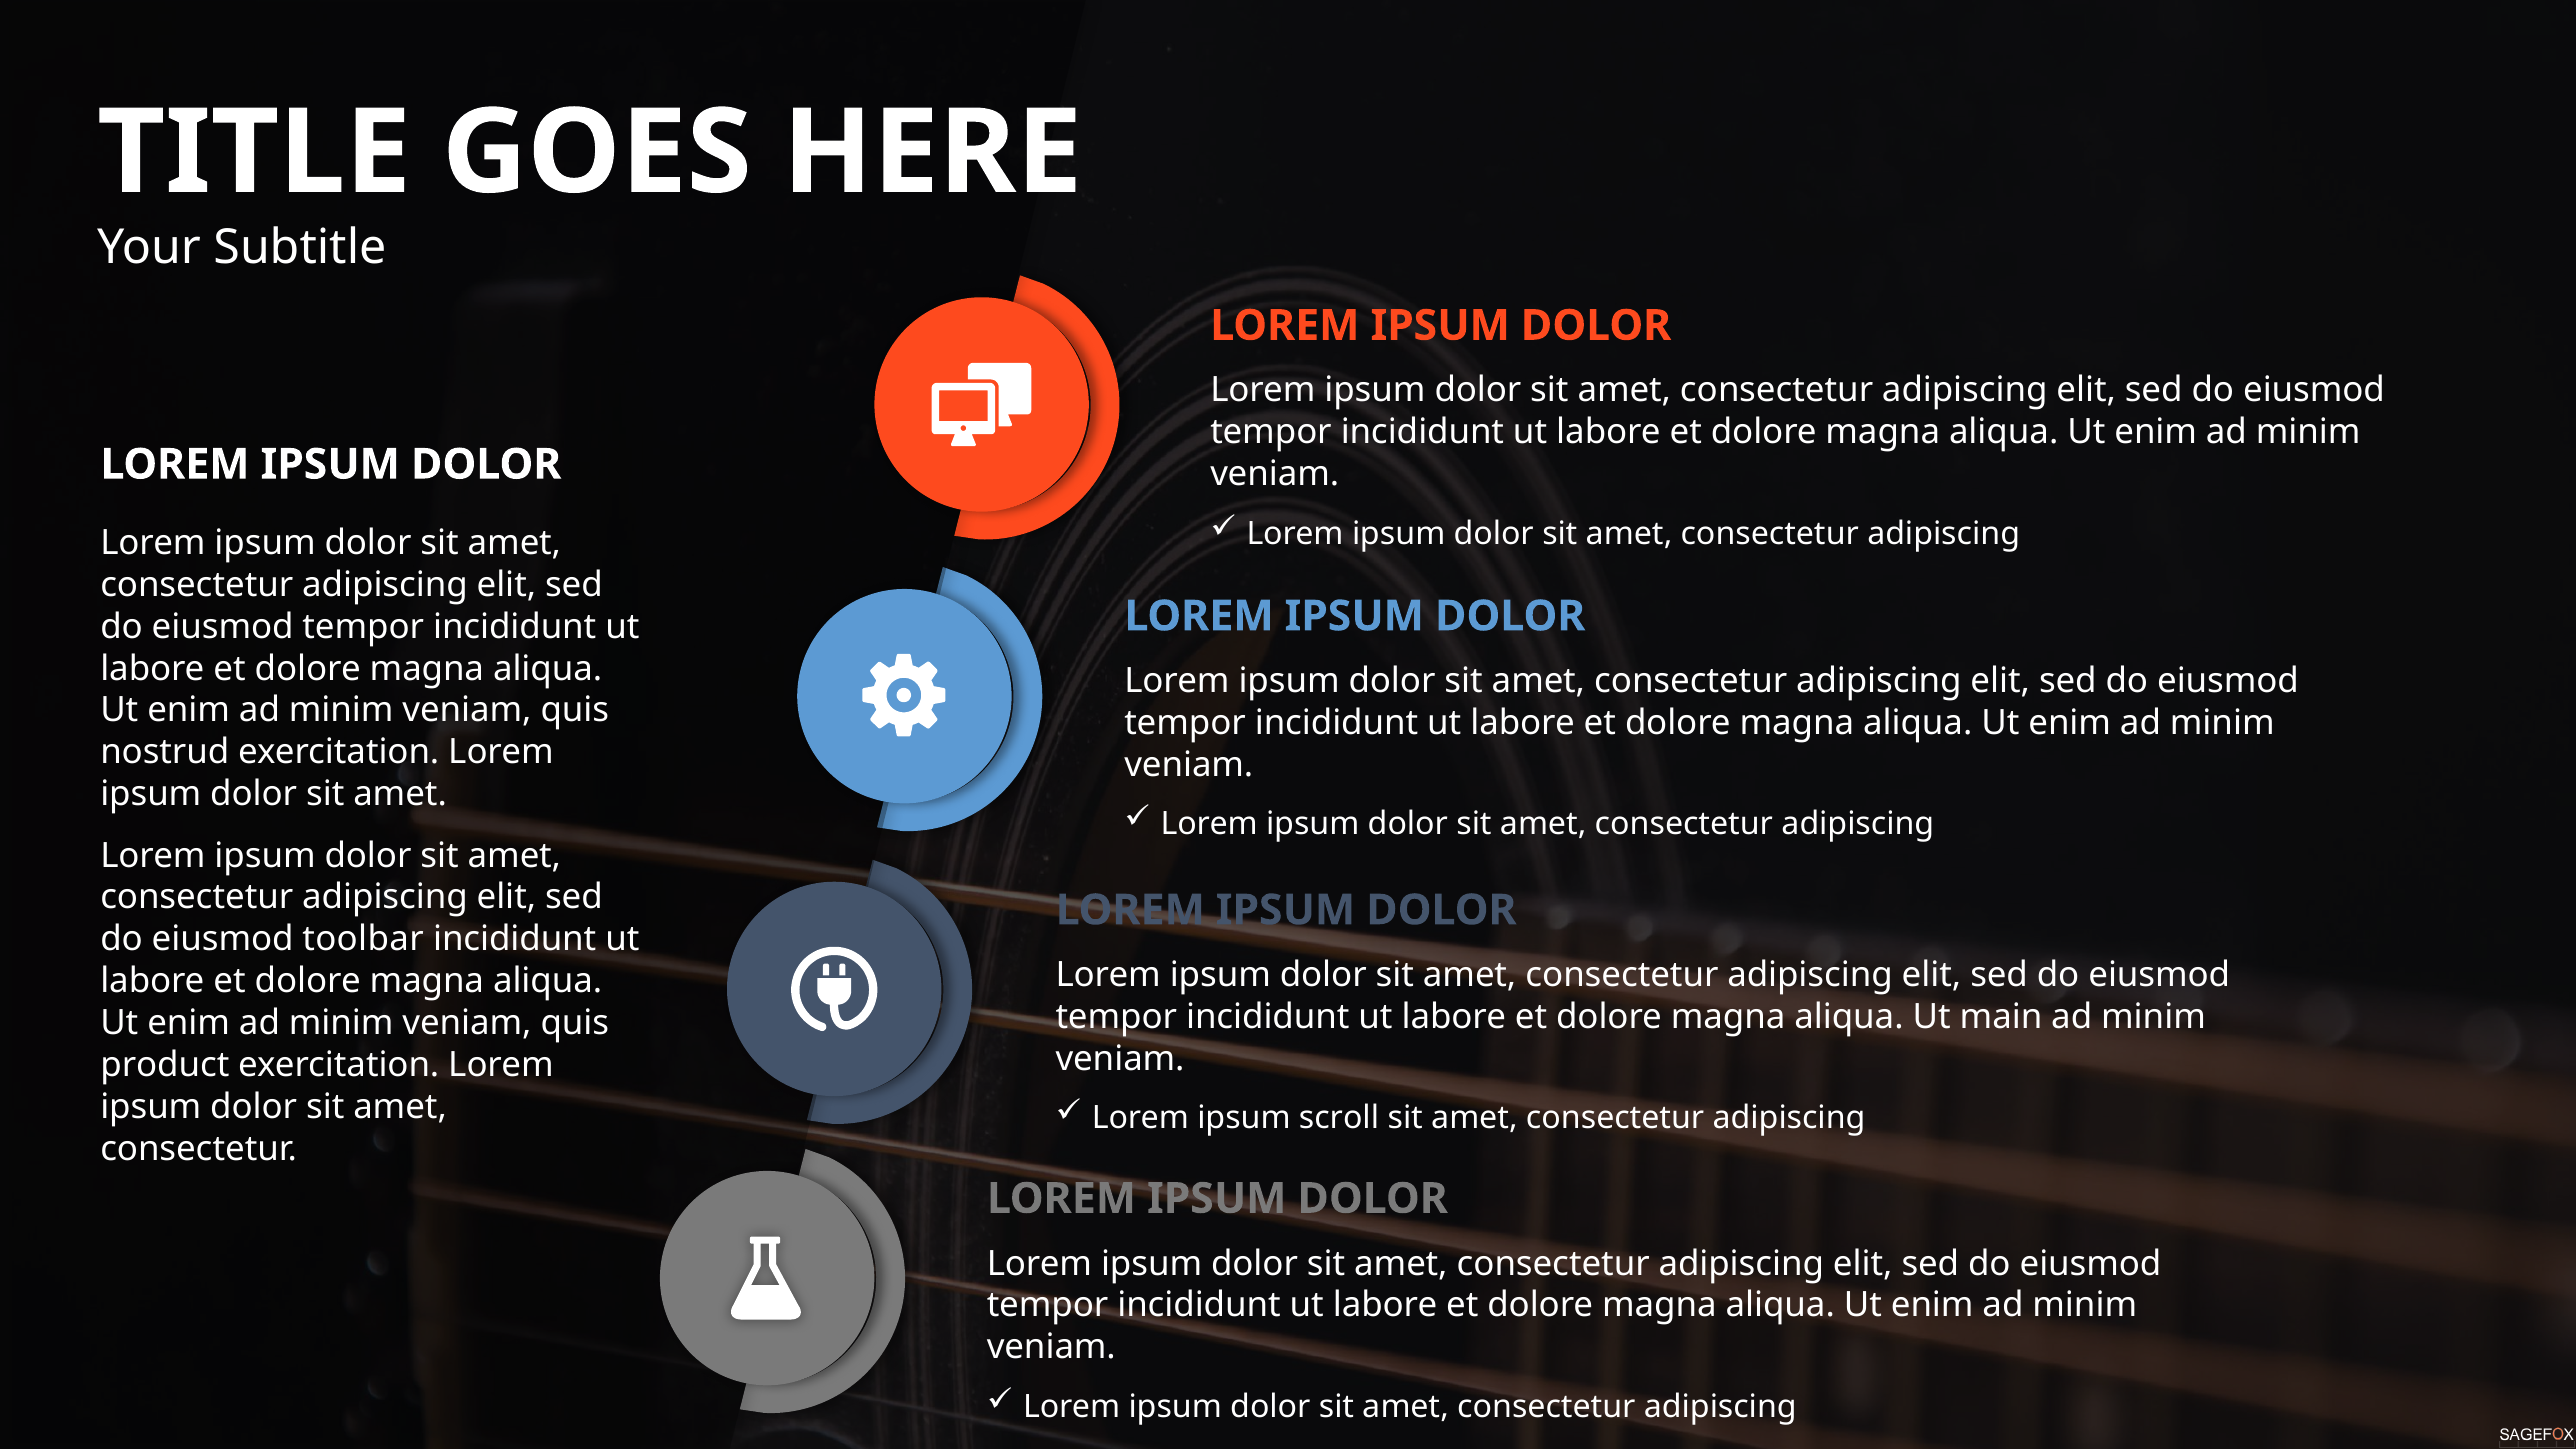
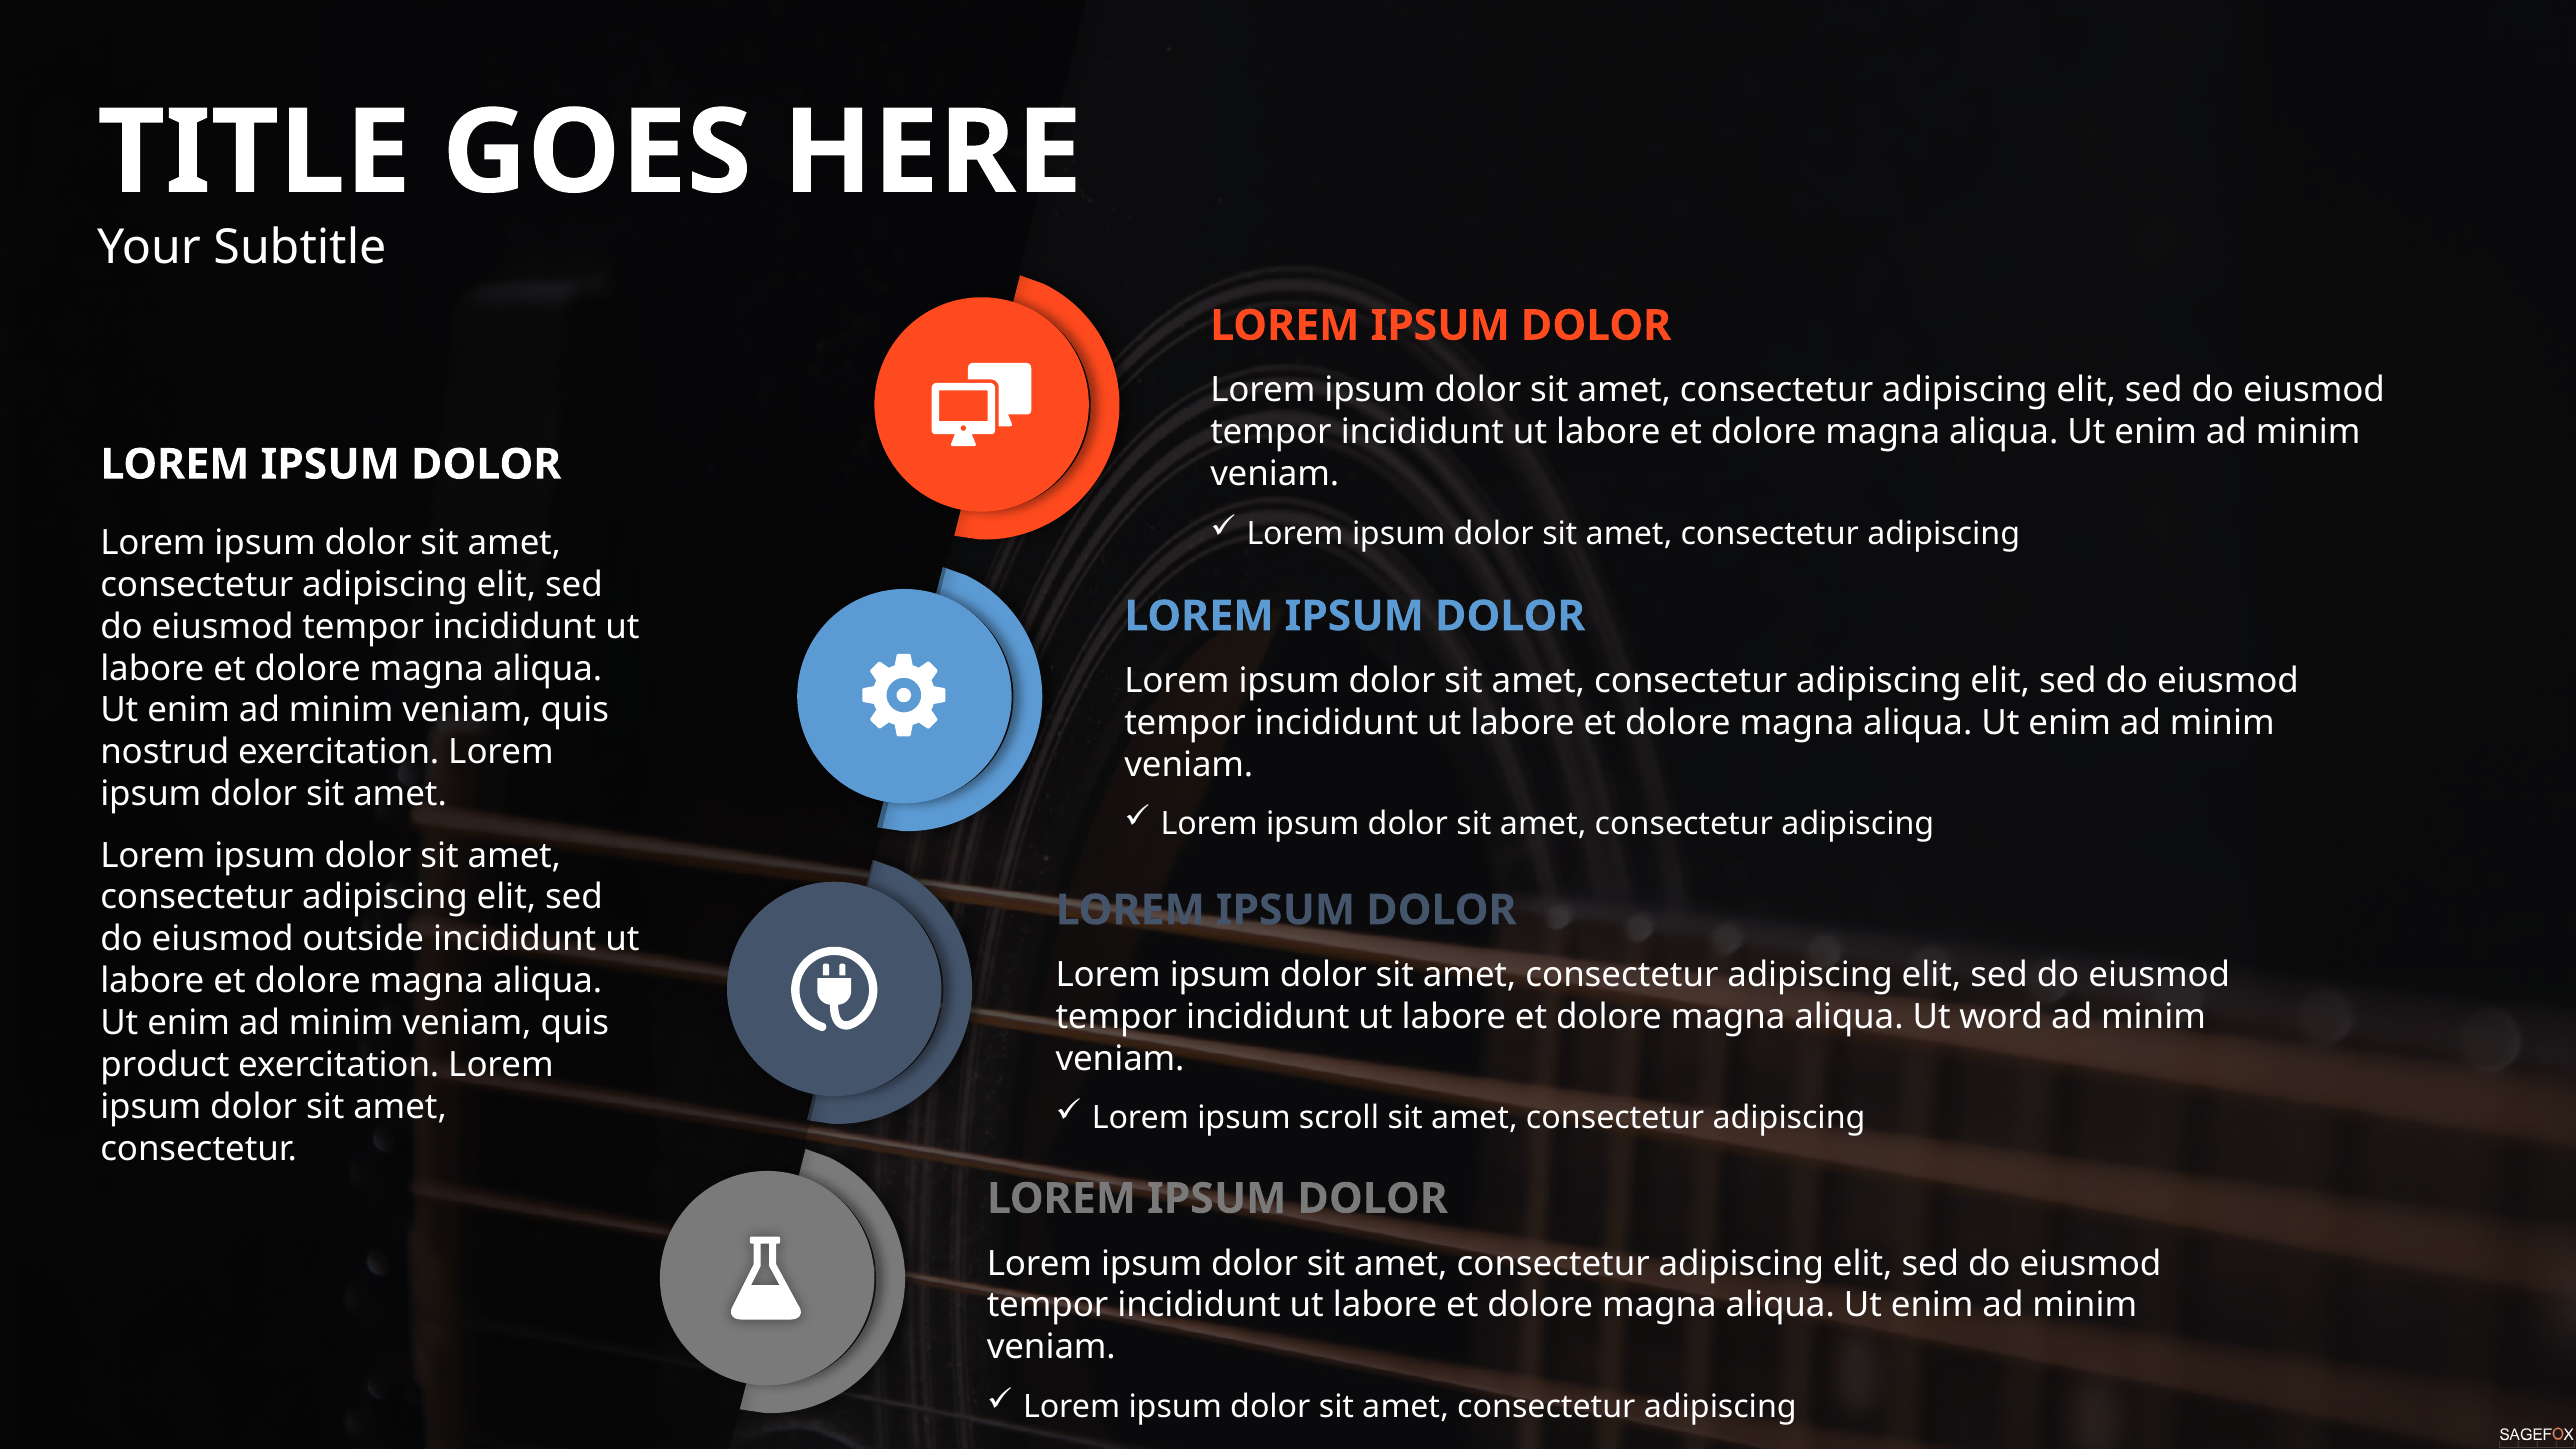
toolbar: toolbar -> outside
main: main -> word
